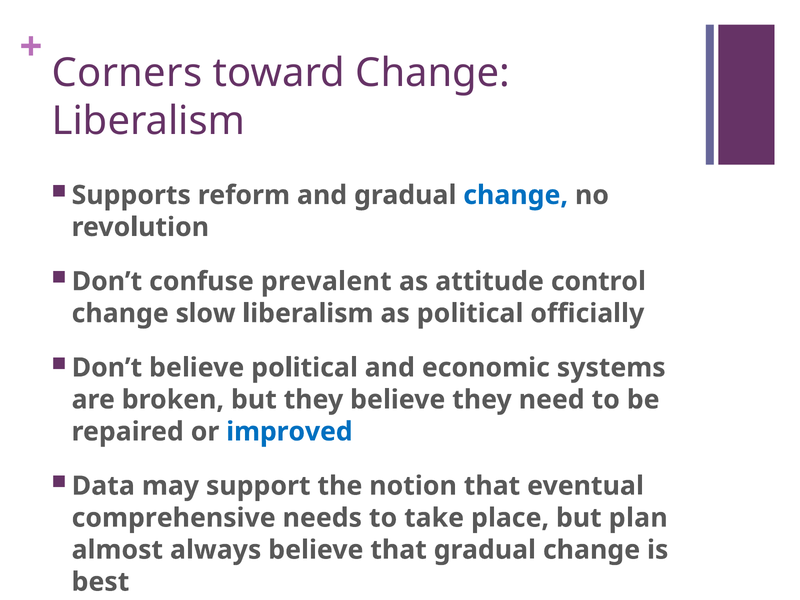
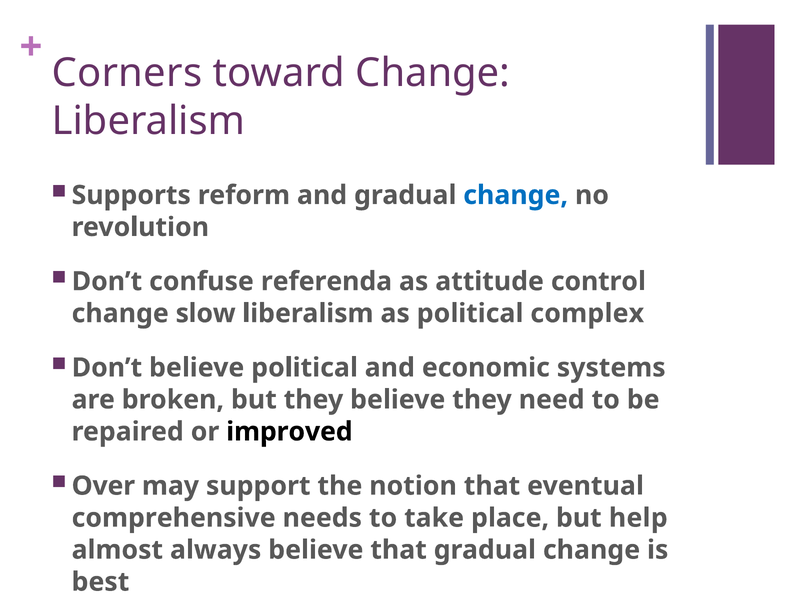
prevalent: prevalent -> referenda
officially: officially -> complex
improved colour: blue -> black
Data: Data -> Over
plan: plan -> help
